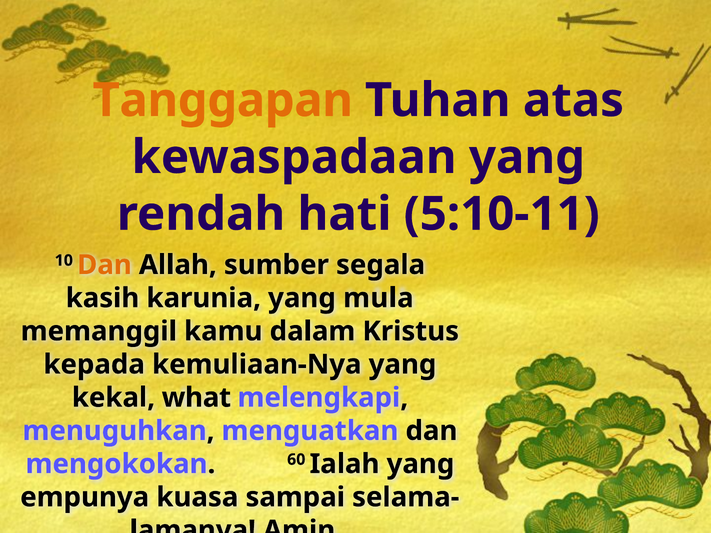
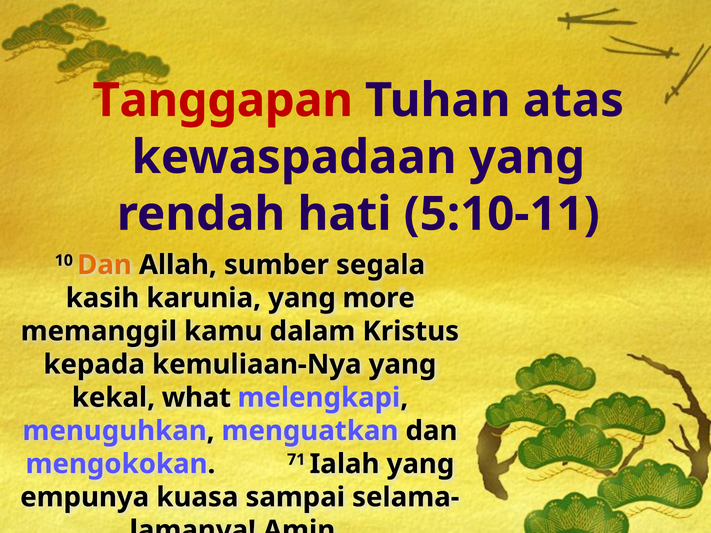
Tanggapan colour: orange -> red
mula: mula -> more
60: 60 -> 71
